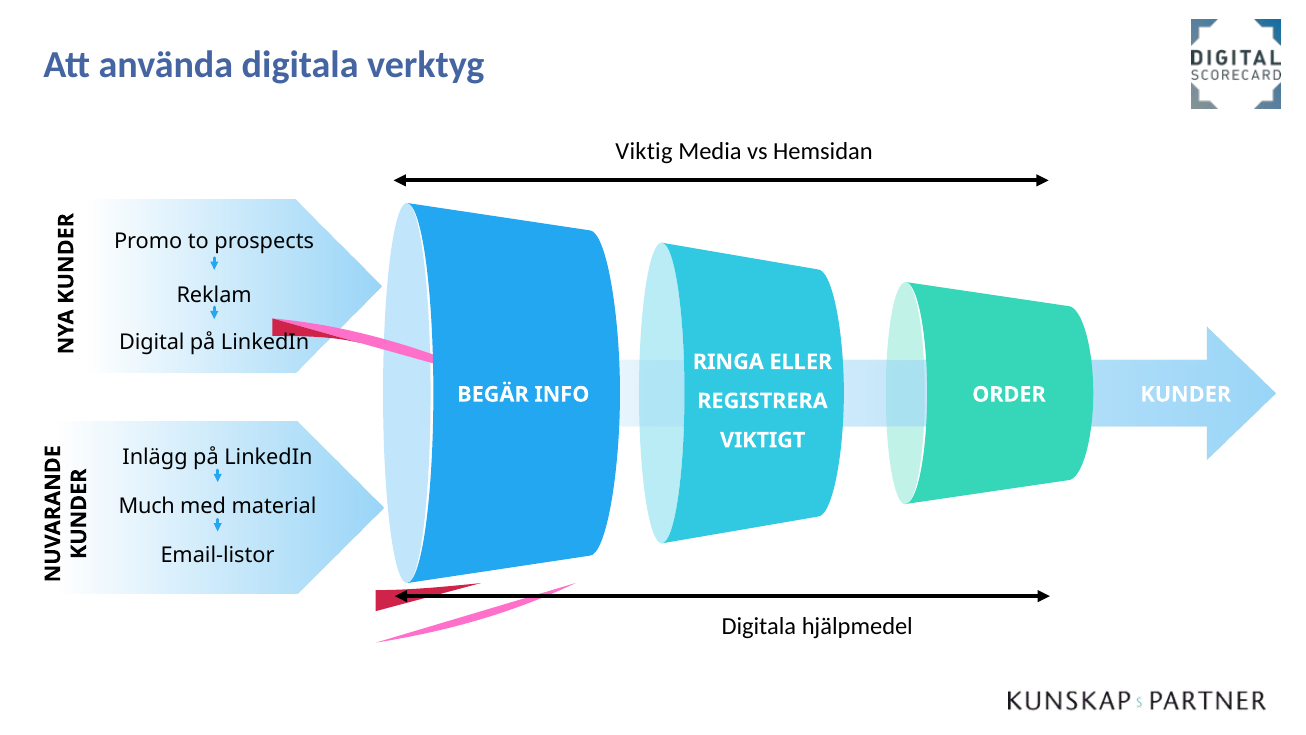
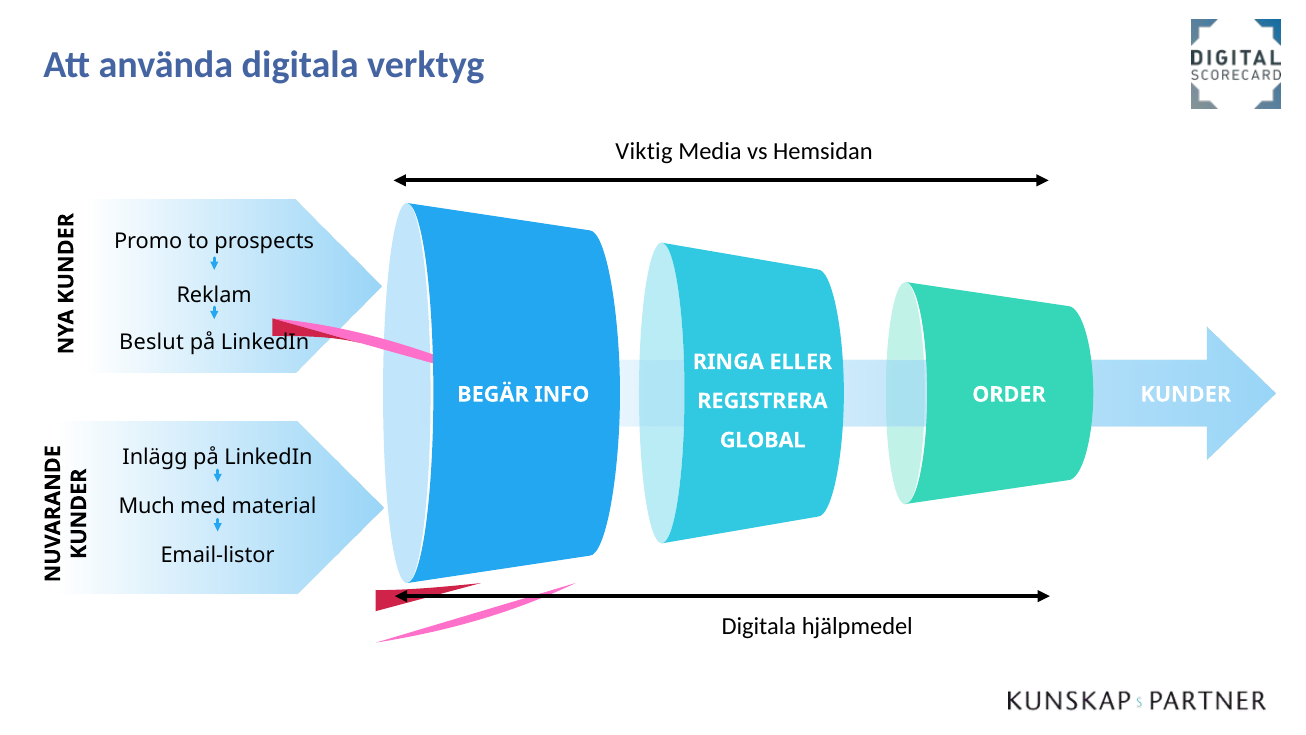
Digital: Digital -> Beslut
VIKTIGT: VIKTIGT -> GLOBAL
